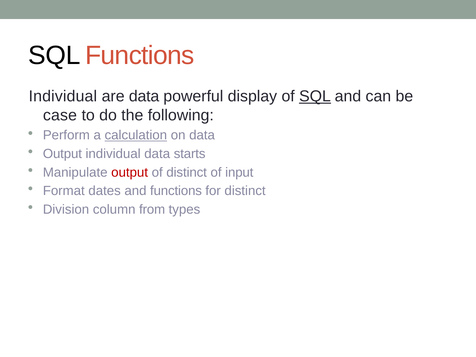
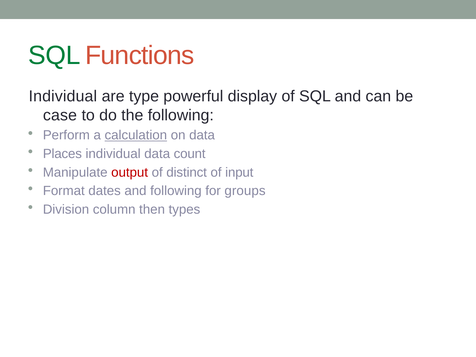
SQL at (54, 55) colour: black -> green
are data: data -> type
SQL at (315, 96) underline: present -> none
Output at (62, 154): Output -> Places
starts: starts -> count
and functions: functions -> following
for distinct: distinct -> groups
from: from -> then
